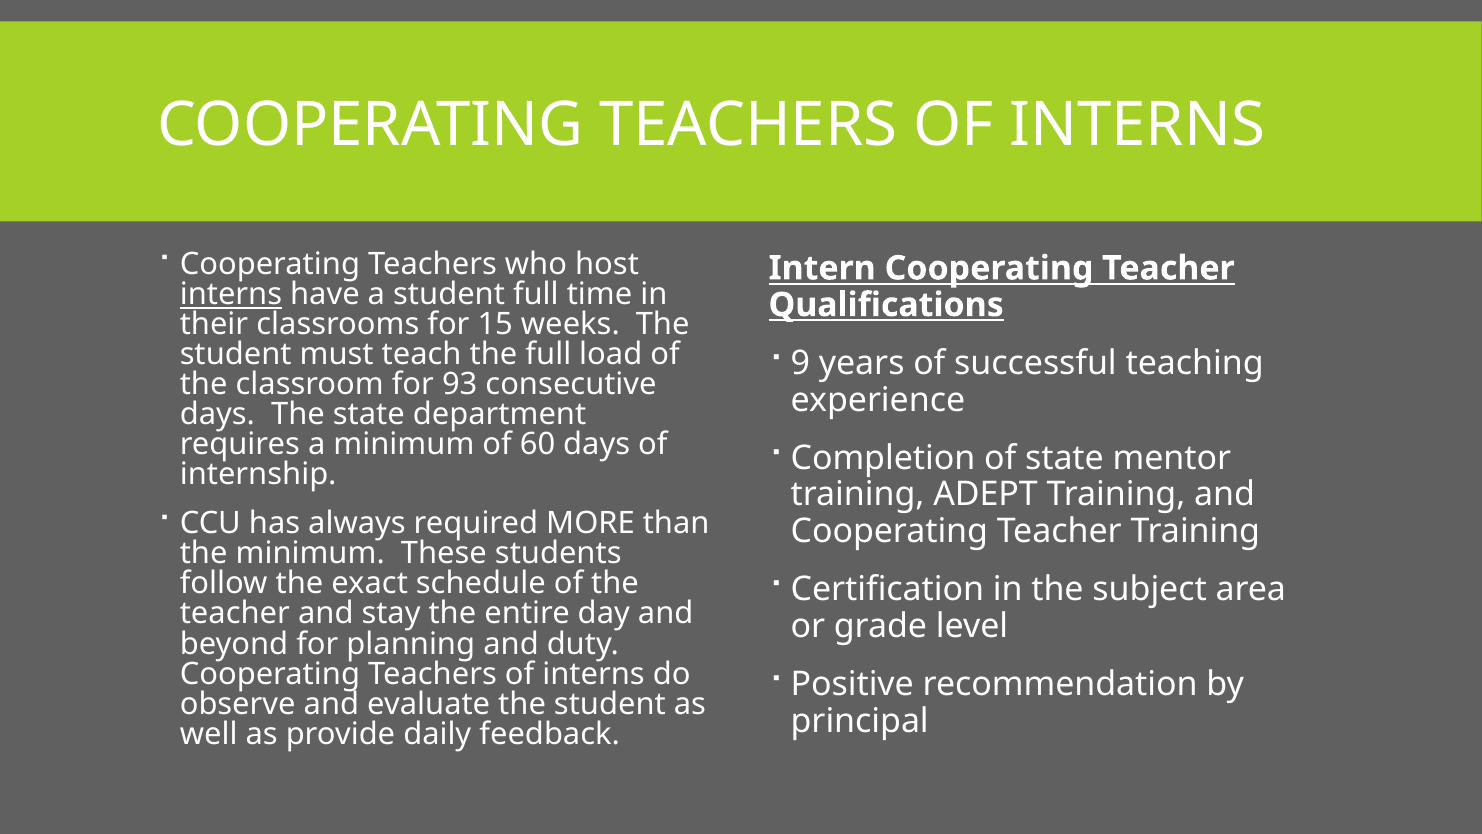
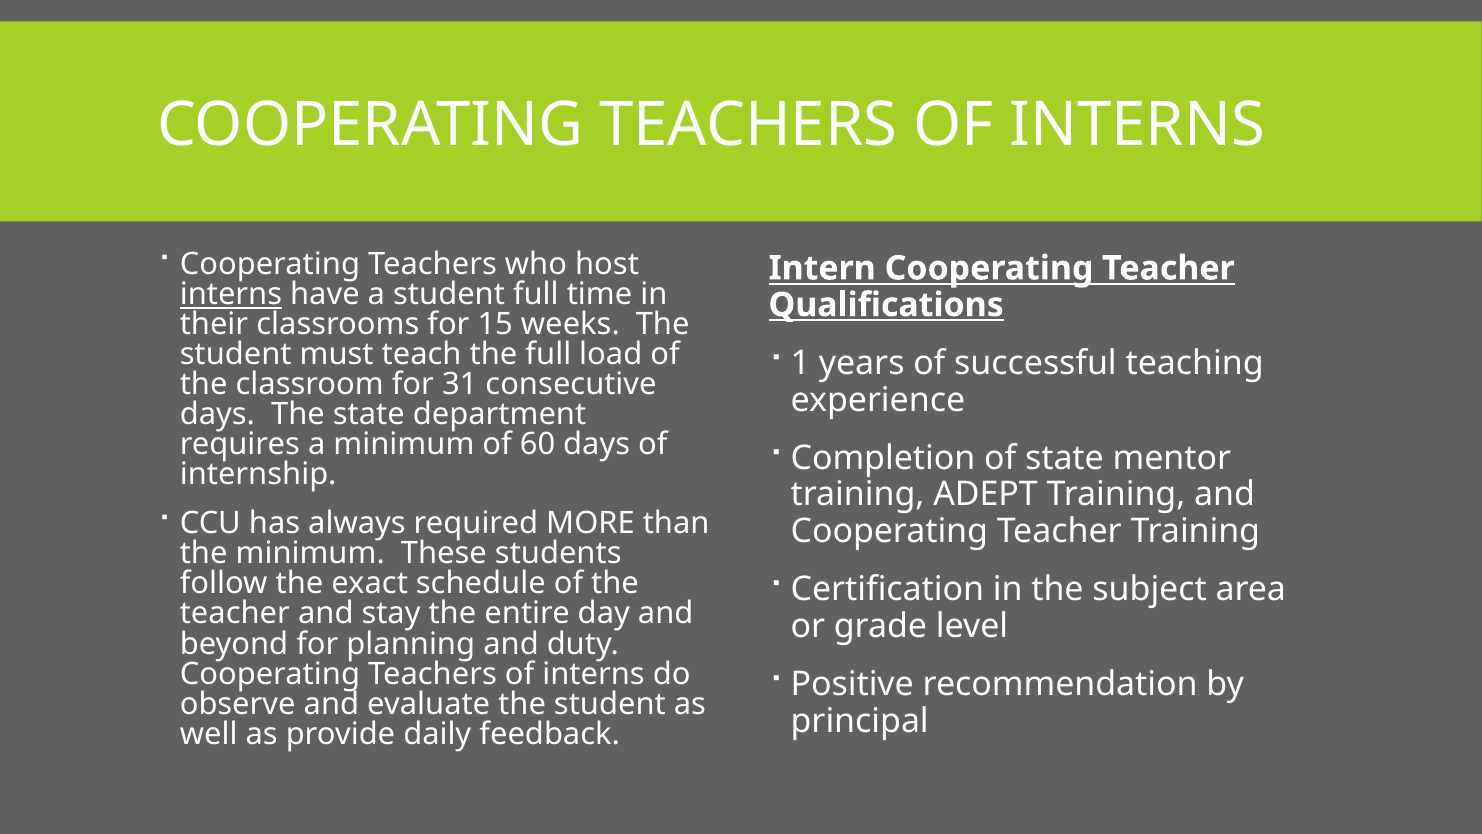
9: 9 -> 1
93: 93 -> 31
